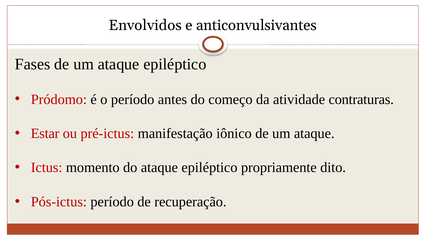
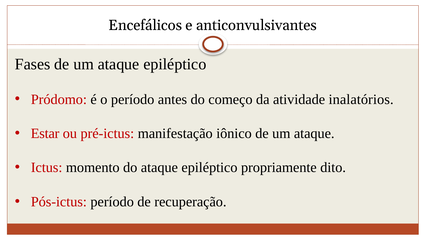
Envolvidos: Envolvidos -> Encefálicos
contraturas: contraturas -> inalatórios
